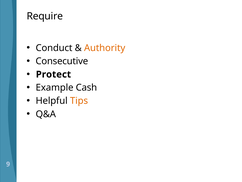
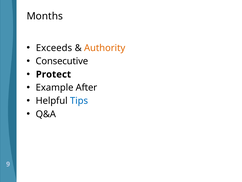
Require: Require -> Months
Conduct: Conduct -> Exceeds
Cash: Cash -> After
Tips colour: orange -> blue
